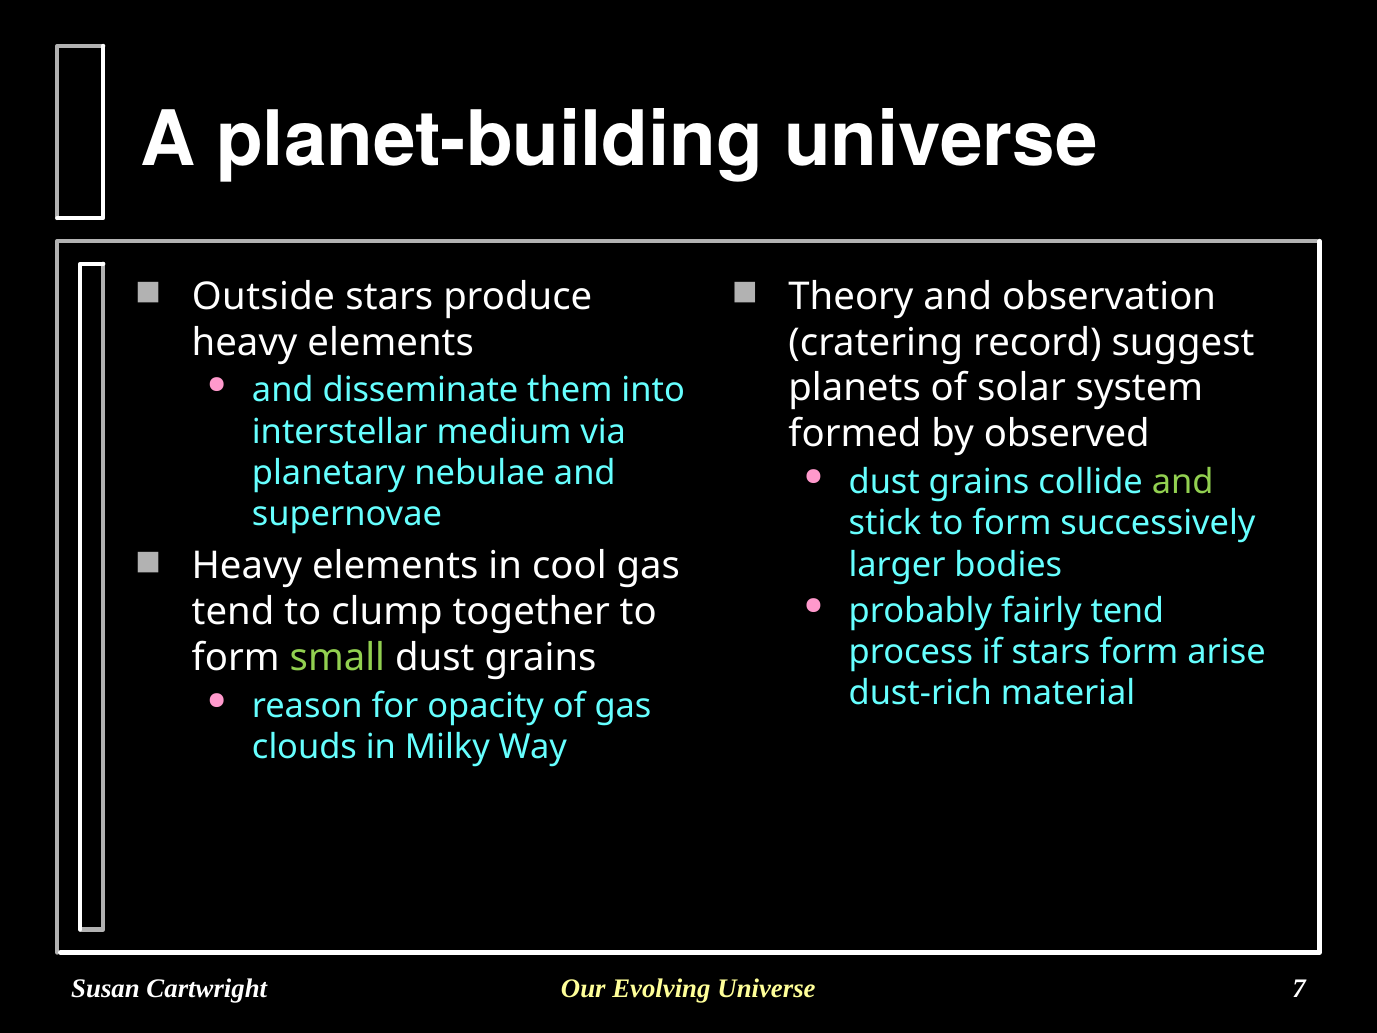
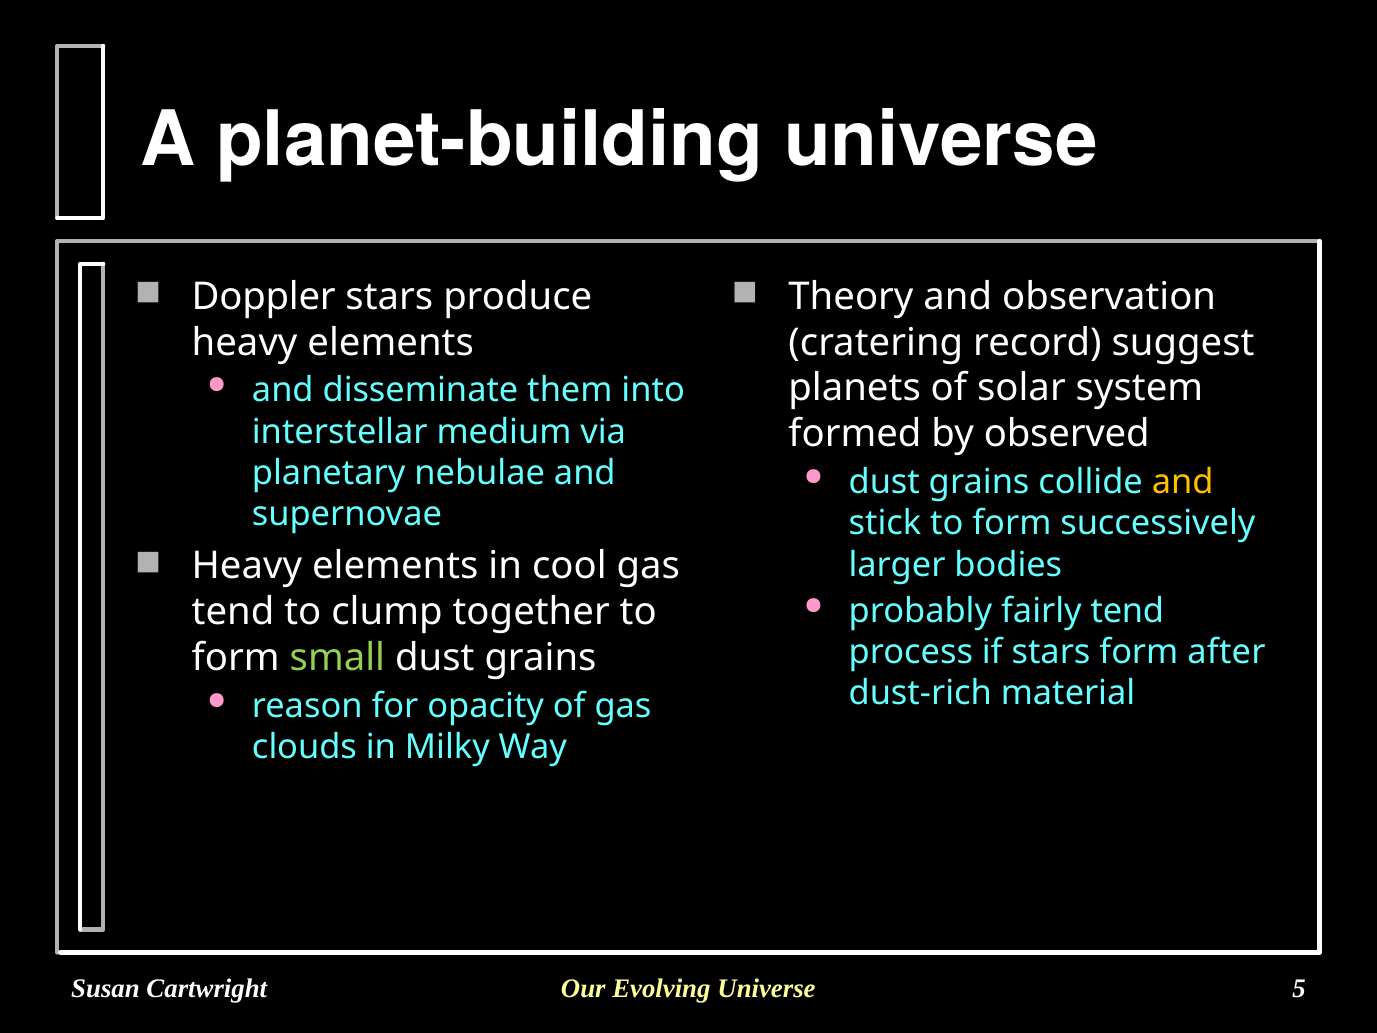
Outside: Outside -> Doppler
and at (1183, 482) colour: light green -> yellow
arise: arise -> after
7: 7 -> 5
